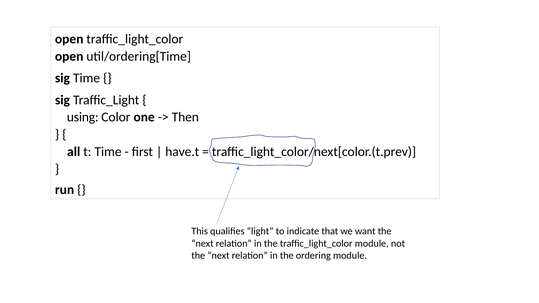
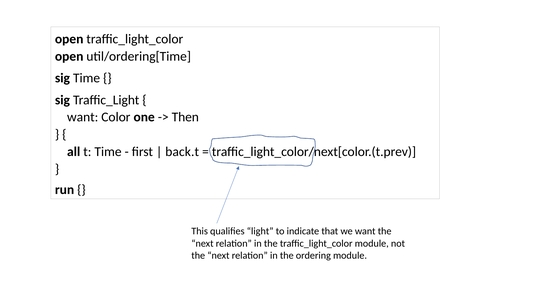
using at (83, 117): using -> want
have.t: have.t -> back.t
